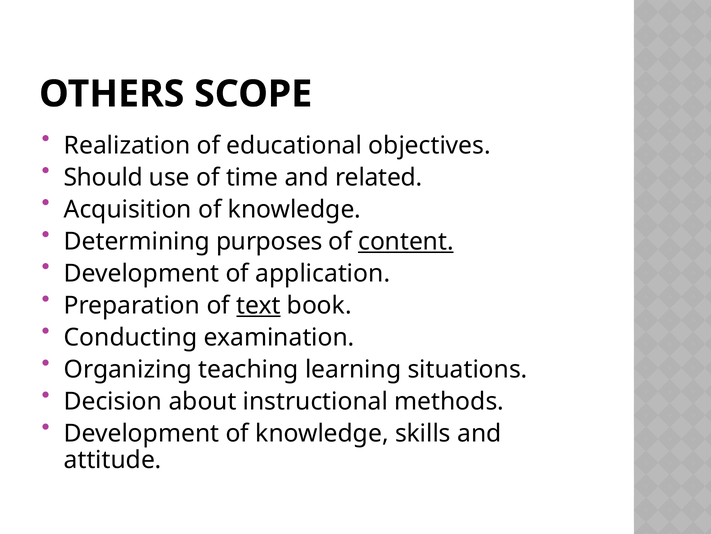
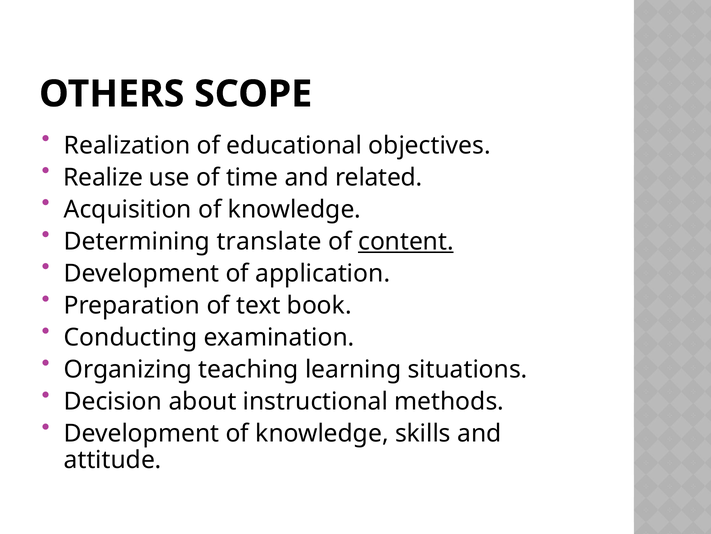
Should: Should -> Realize
purposes: purposes -> translate
text underline: present -> none
